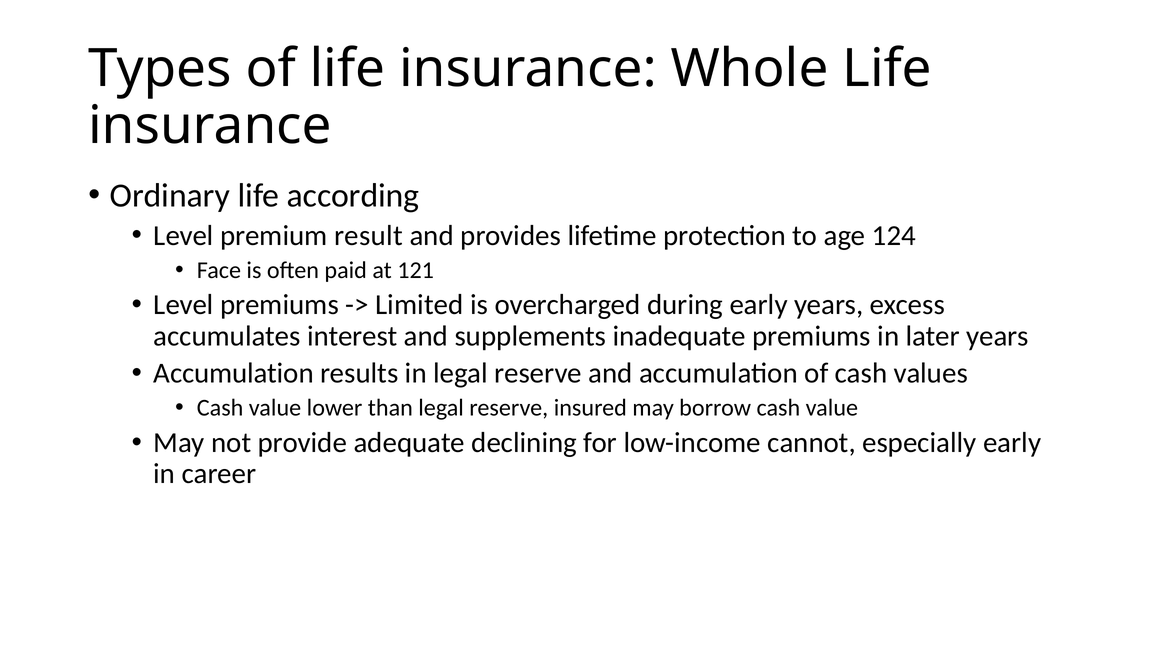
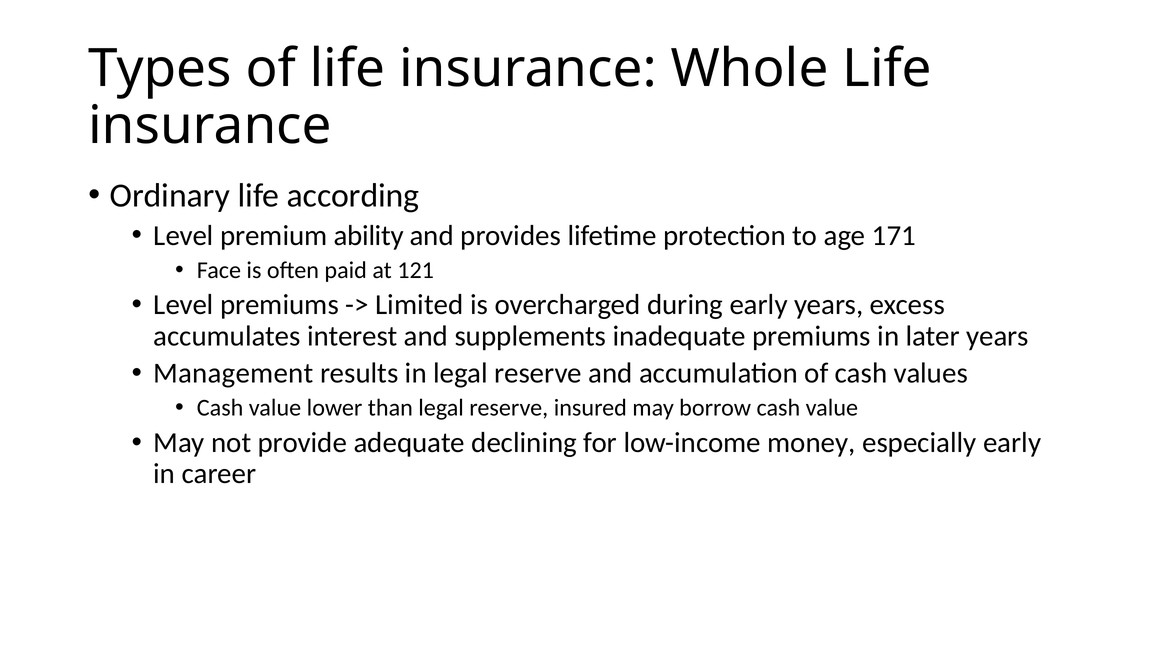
result: result -> ability
124: 124 -> 171
Accumulation at (234, 374): Accumulation -> Management
cannot: cannot -> money
